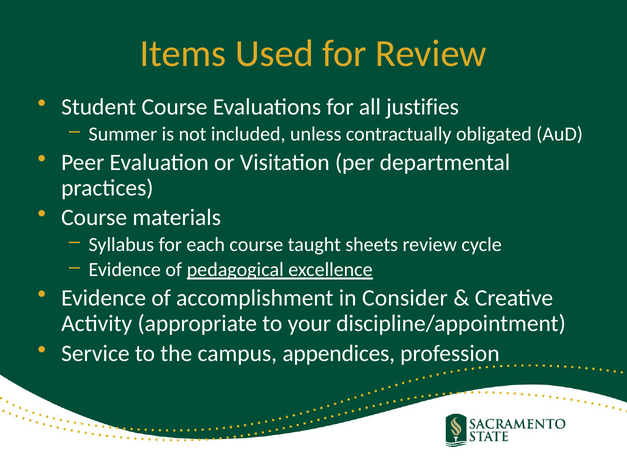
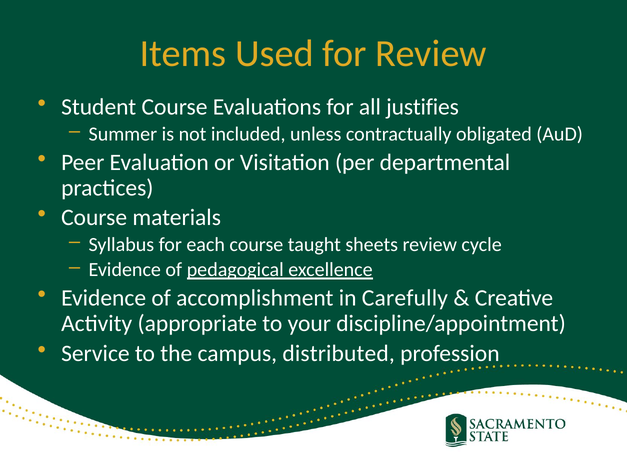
Consider: Consider -> Carefully
appendices: appendices -> distributed
